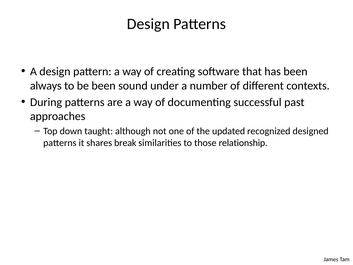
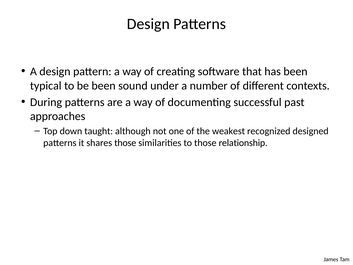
always: always -> typical
updated: updated -> weakest
shares break: break -> those
